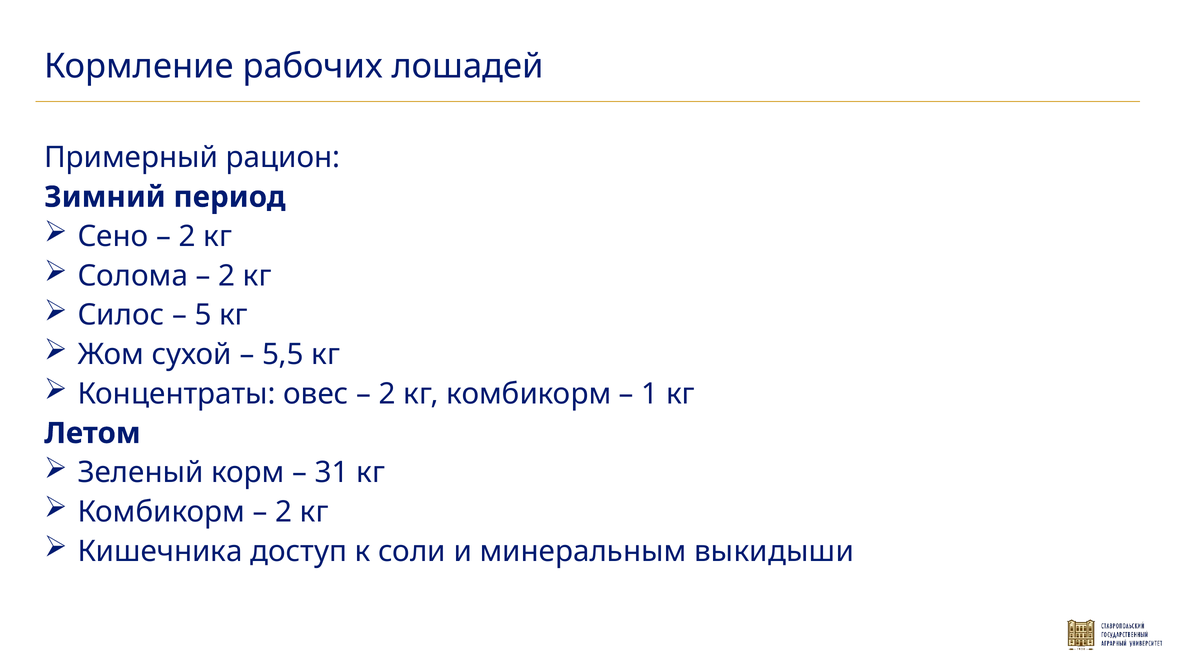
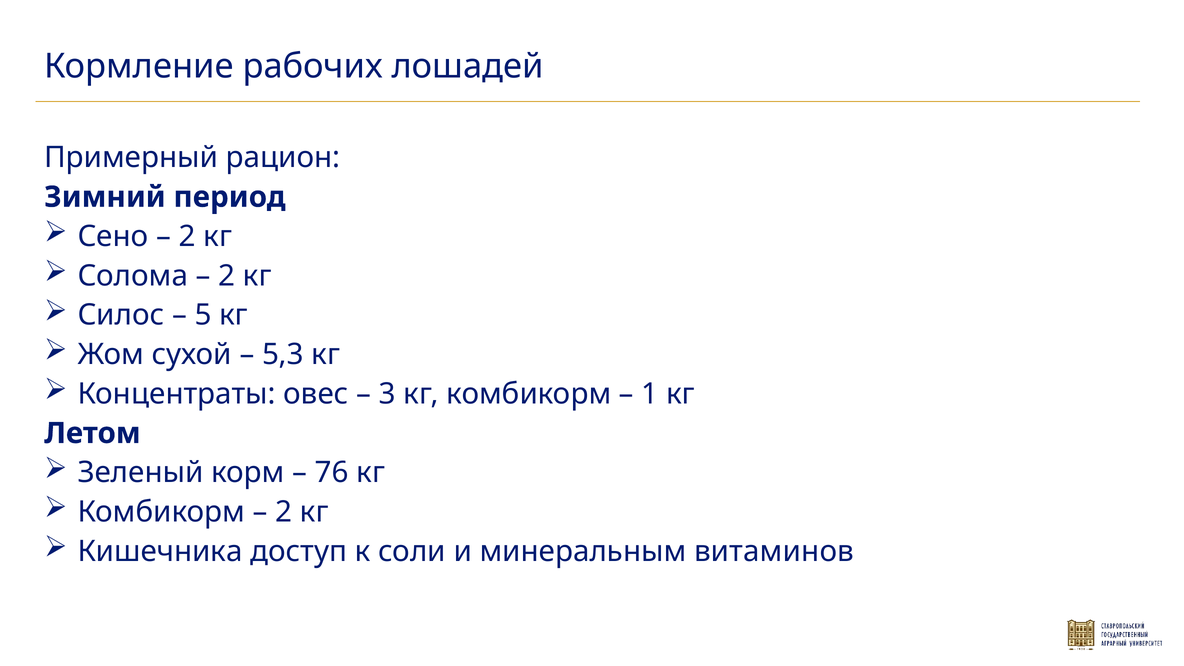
5,5: 5,5 -> 5,3
2 at (387, 394): 2 -> 3
31: 31 -> 76
выкидыши: выкидыши -> витаминов
